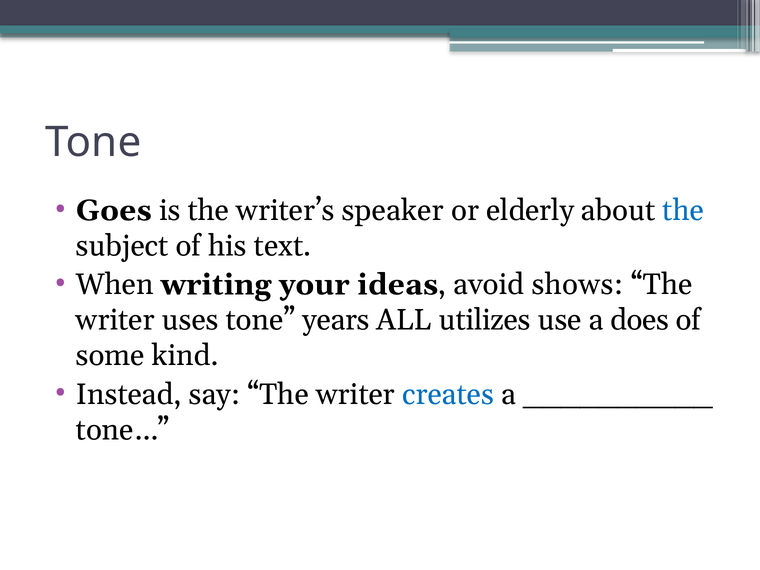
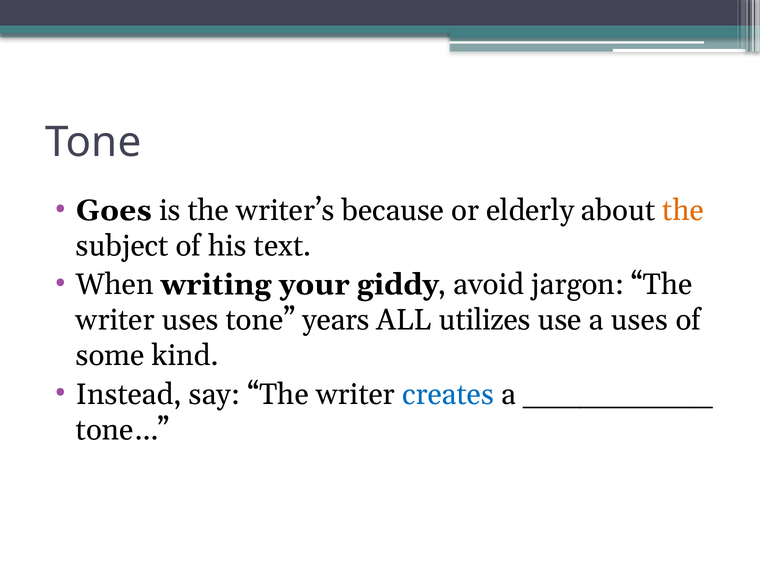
speaker: speaker -> because
the at (683, 210) colour: blue -> orange
ideas: ideas -> giddy
shows: shows -> jargon
a does: does -> uses
